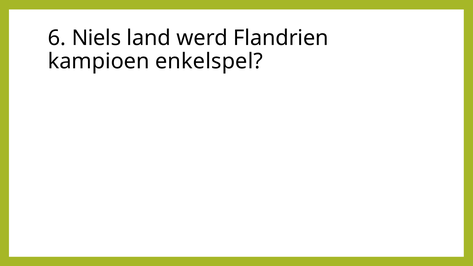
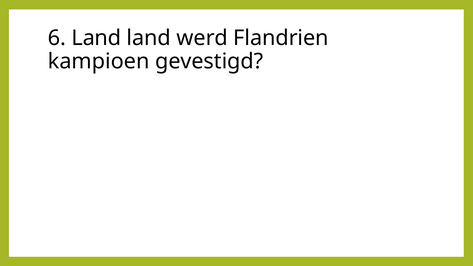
6 Niels: Niels -> Land
enkelspel: enkelspel -> gevestigd
